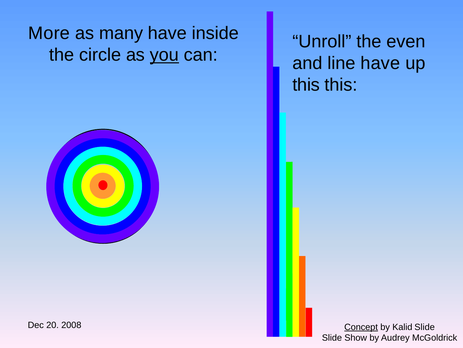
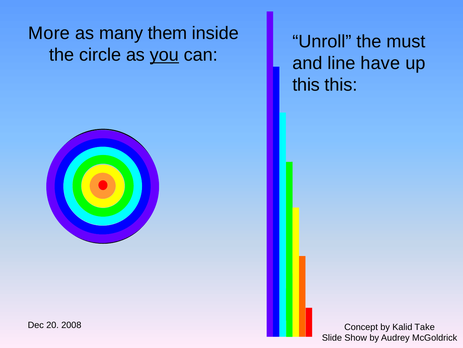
many have: have -> them
even: even -> must
Concept underline: present -> none
Kalid Slide: Slide -> Take
